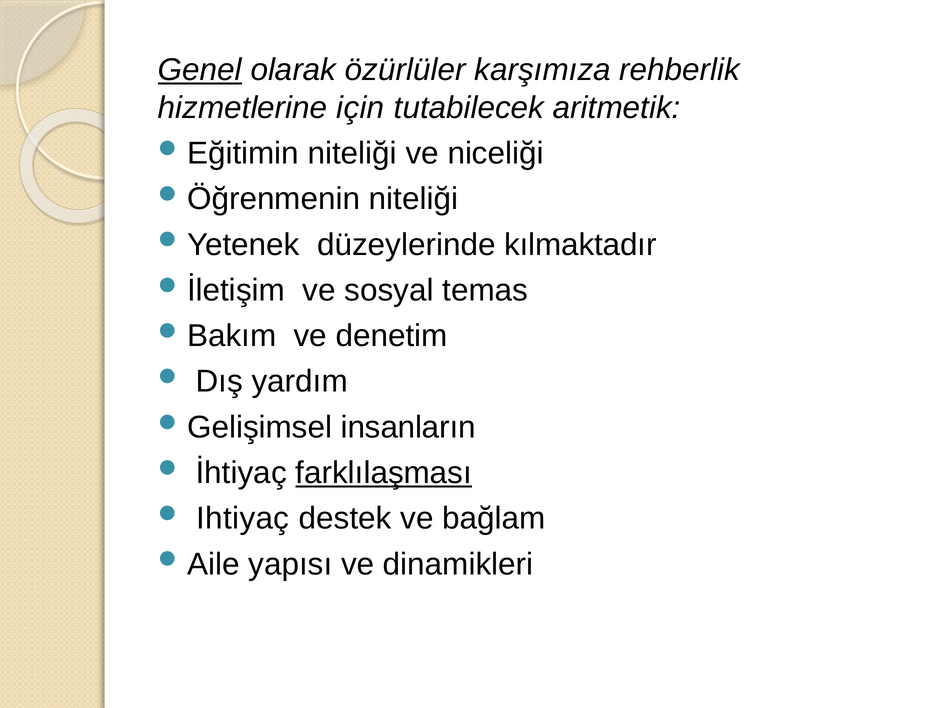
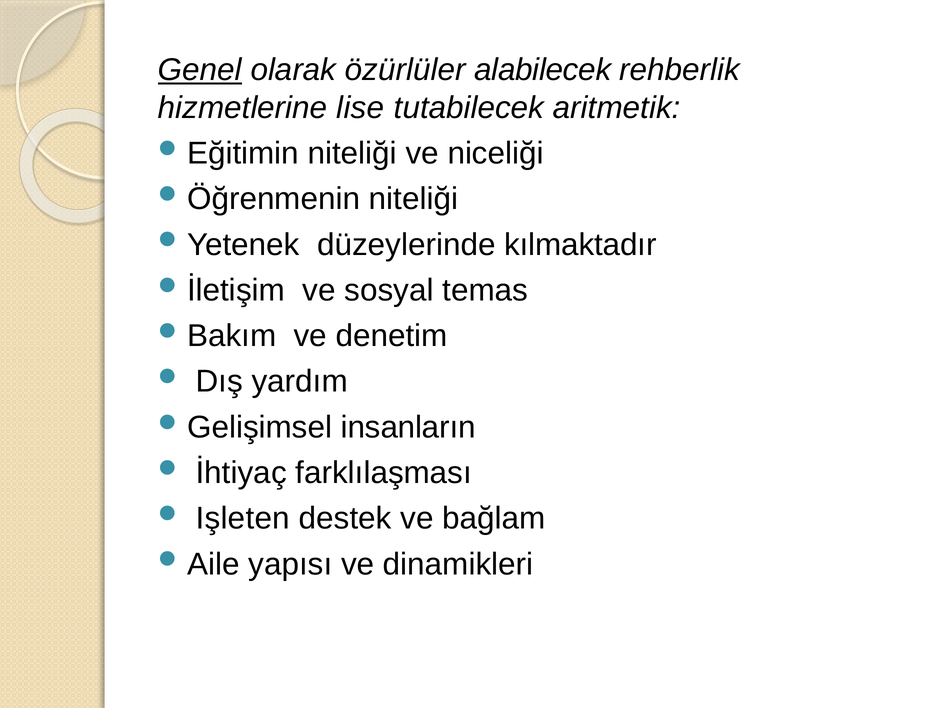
karşımıza: karşımıza -> alabilecek
için: için -> lise
farklılaşması underline: present -> none
Ihtiyaç: Ihtiyaç -> Işleten
